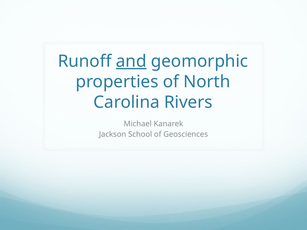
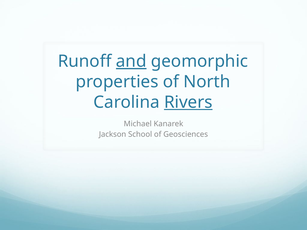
Rivers underline: none -> present
